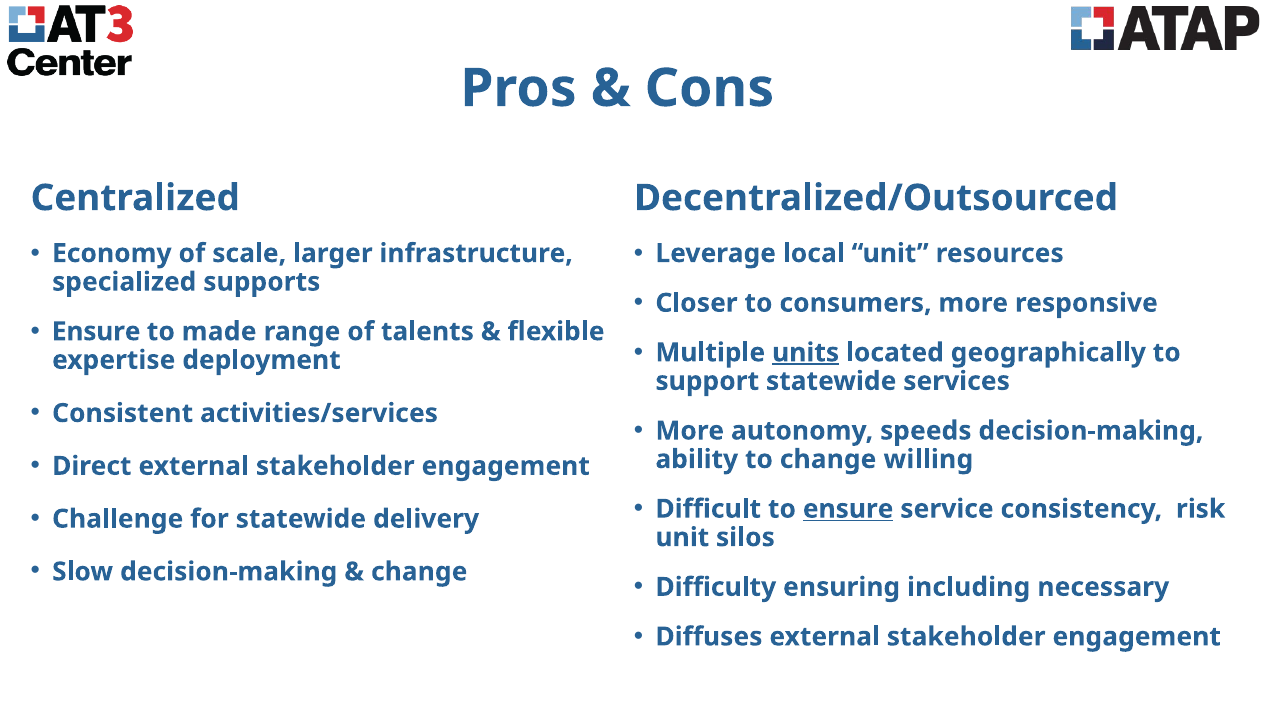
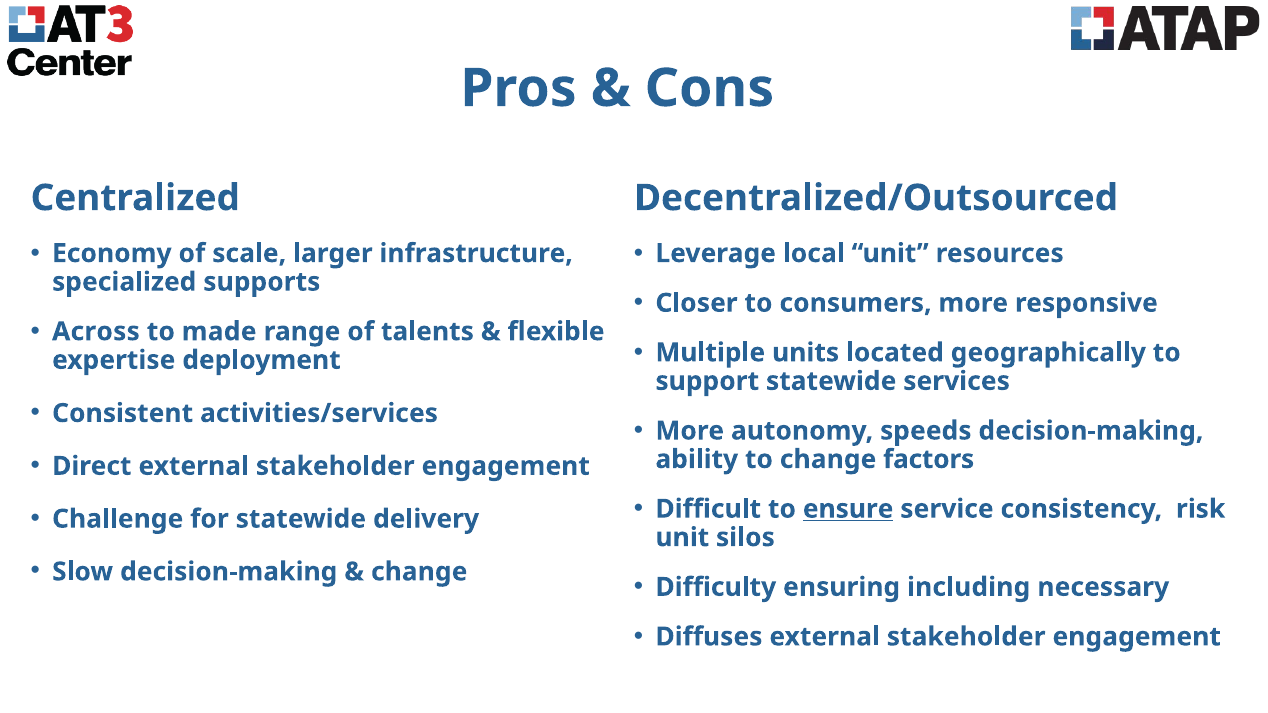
Ensure at (96, 332): Ensure -> Across
units underline: present -> none
willing: willing -> factors
